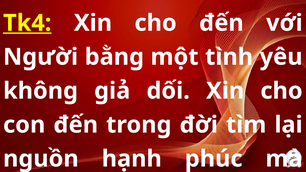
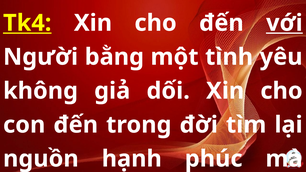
với underline: none -> present
